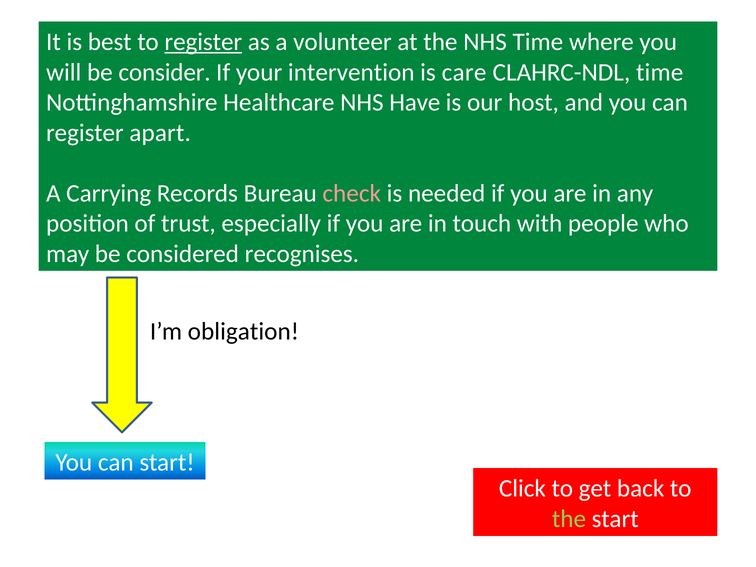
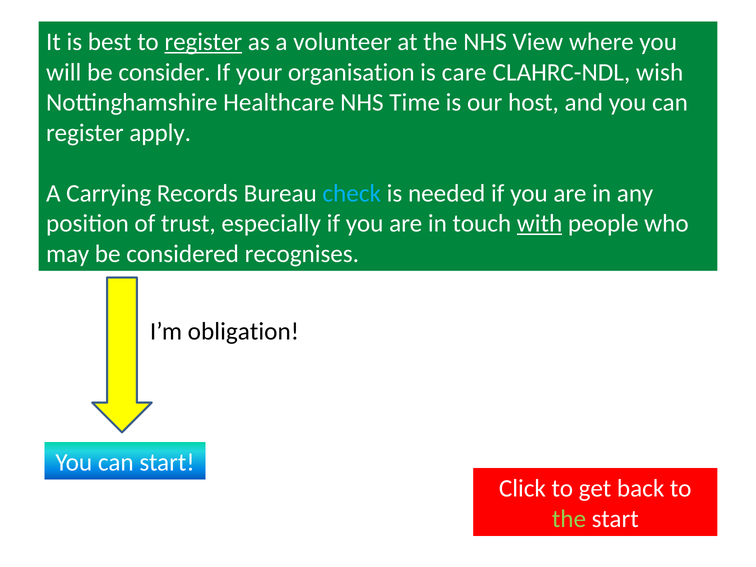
NHS Time: Time -> View
intervention: intervention -> organisation
CLAHRC-NDL time: time -> wish
Have: Have -> Time
apart: apart -> apply
check colour: pink -> light blue
with underline: none -> present
